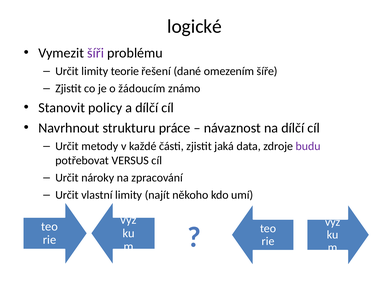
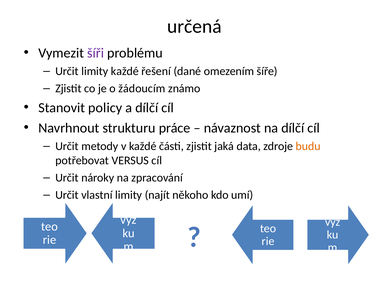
logické: logické -> určená
limity teorie: teorie -> každé
budu colour: purple -> orange
